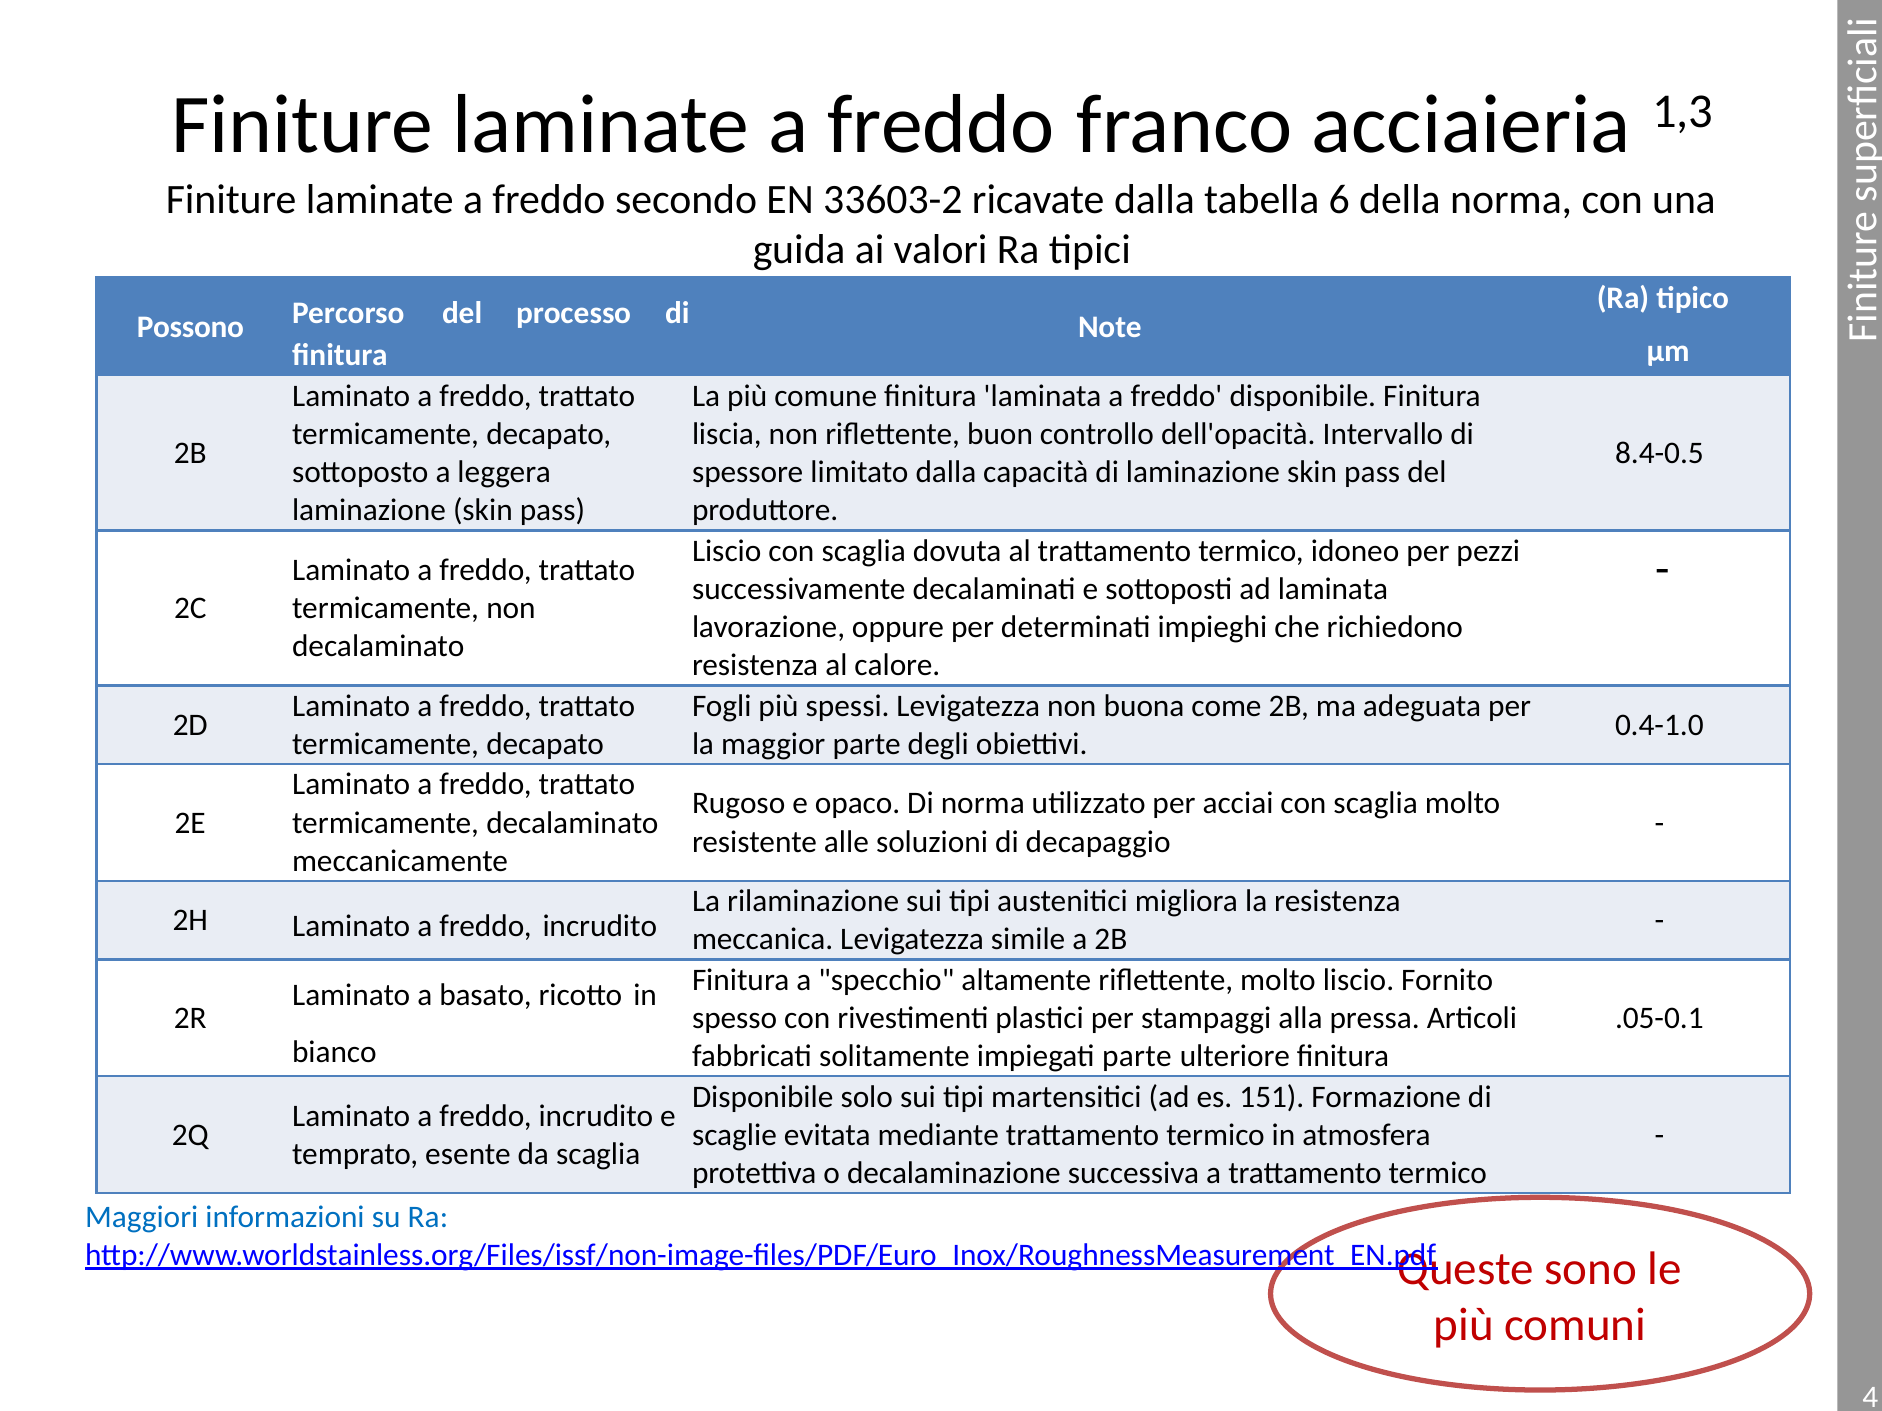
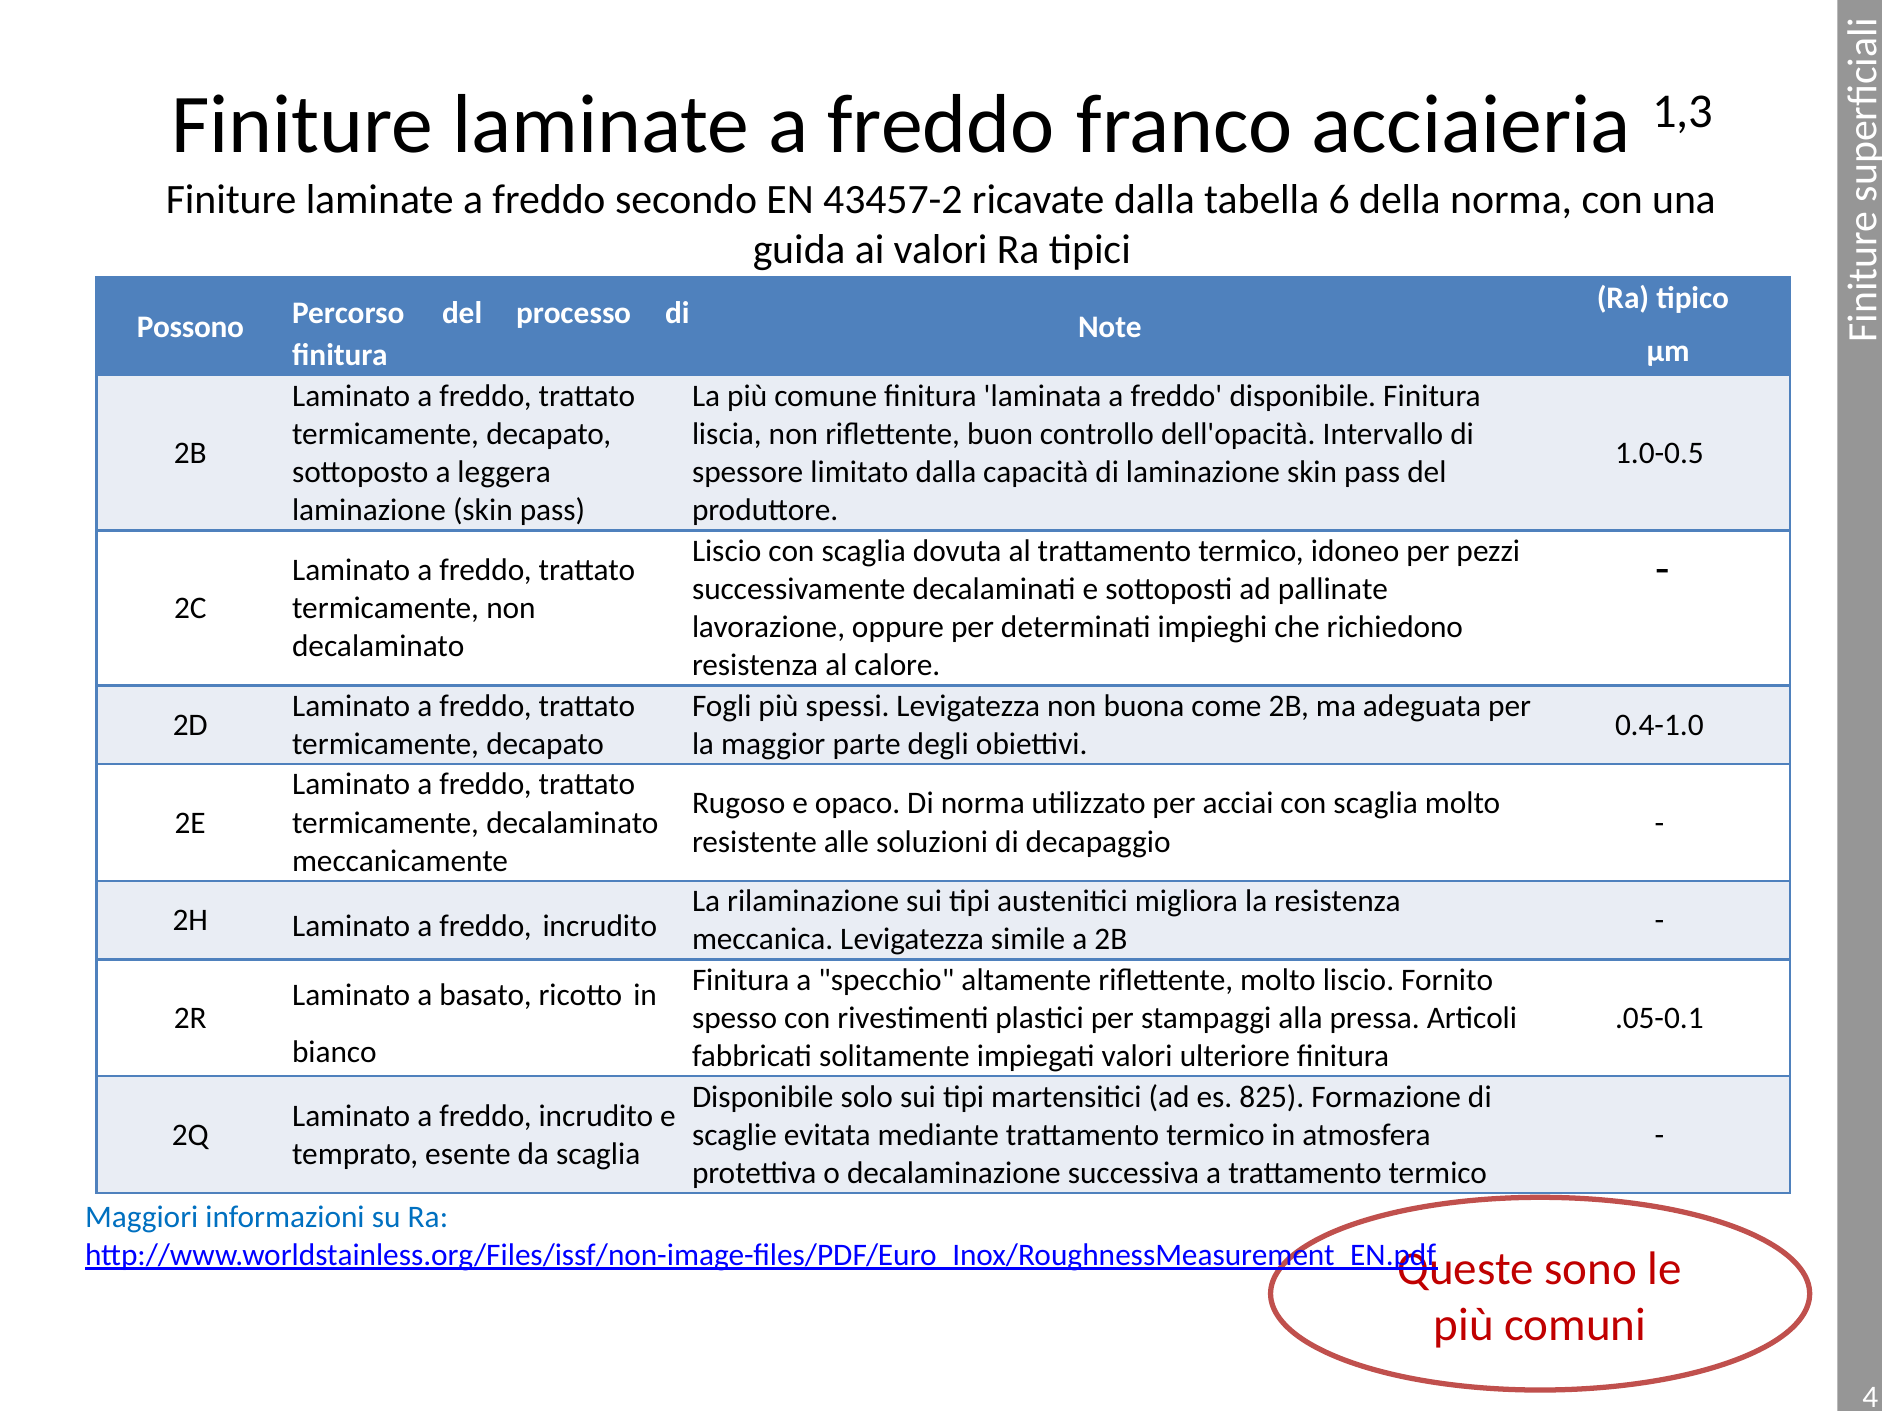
33603-2: 33603-2 -> 43457-2
8.4-0.5: 8.4-0.5 -> 1.0-0.5
ad laminata: laminata -> pallinate
impiegati parte: parte -> valori
151: 151 -> 825
